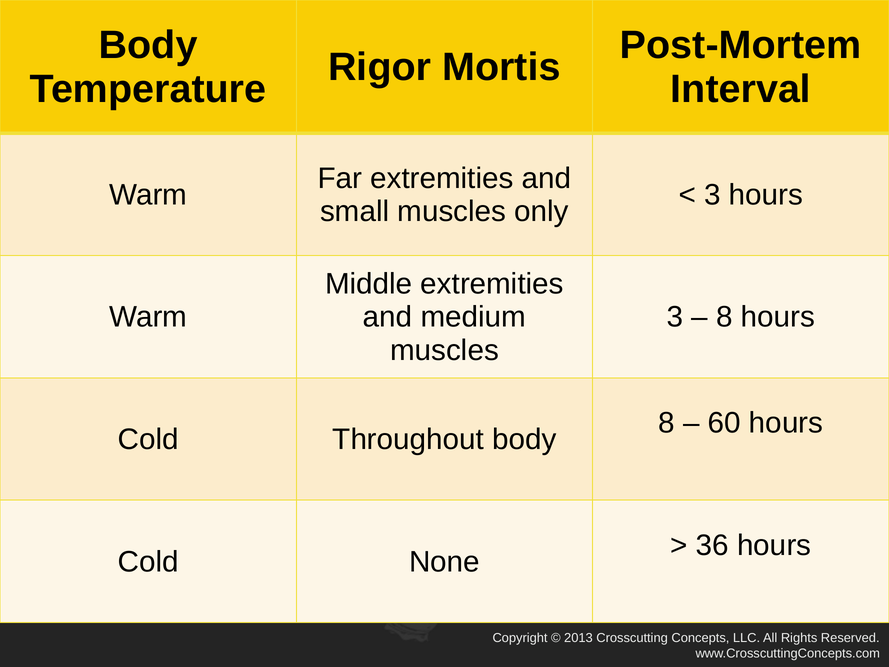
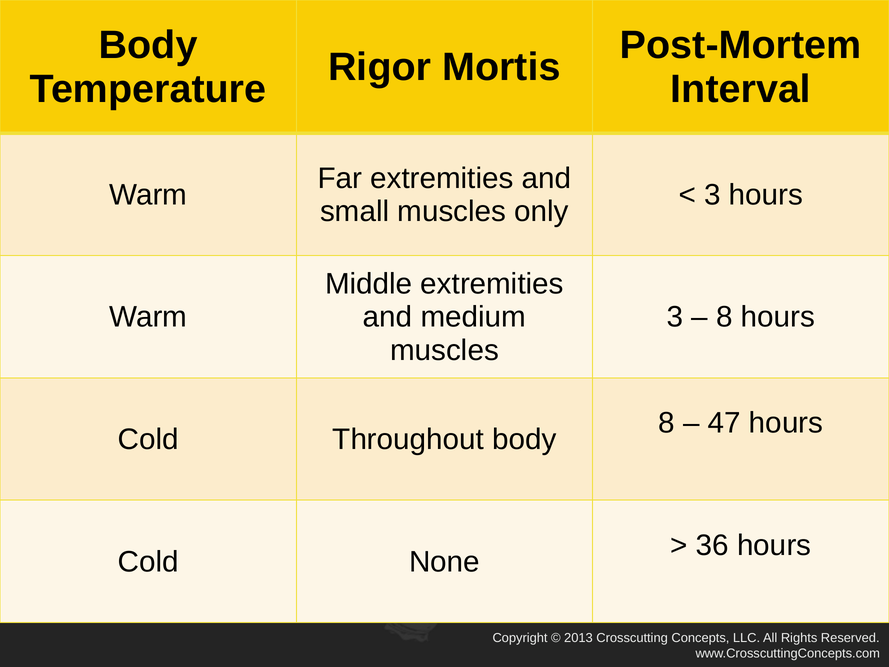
60: 60 -> 47
